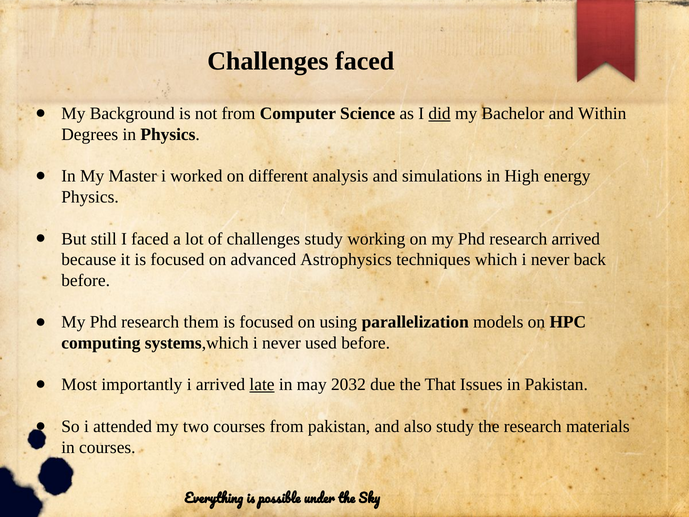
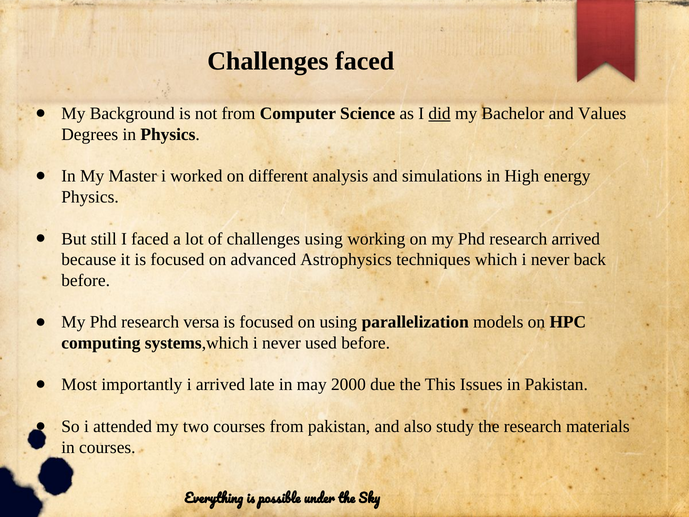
Within: Within -> Values
challenges study: study -> using
them: them -> versa
late underline: present -> none
2032: 2032 -> 2000
That: That -> This
